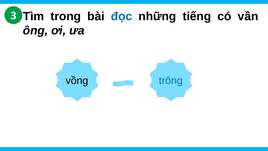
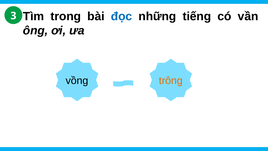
trông colour: blue -> orange
